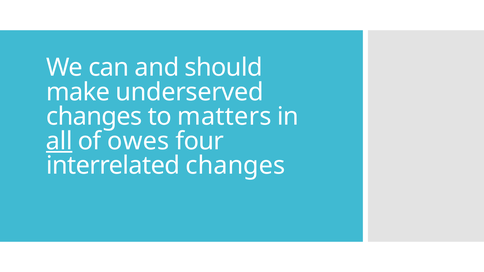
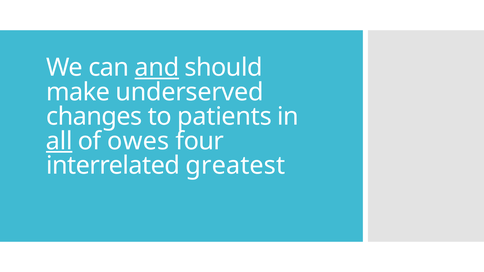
and underline: none -> present
matters: matters -> patients
interrelated changes: changes -> greatest
